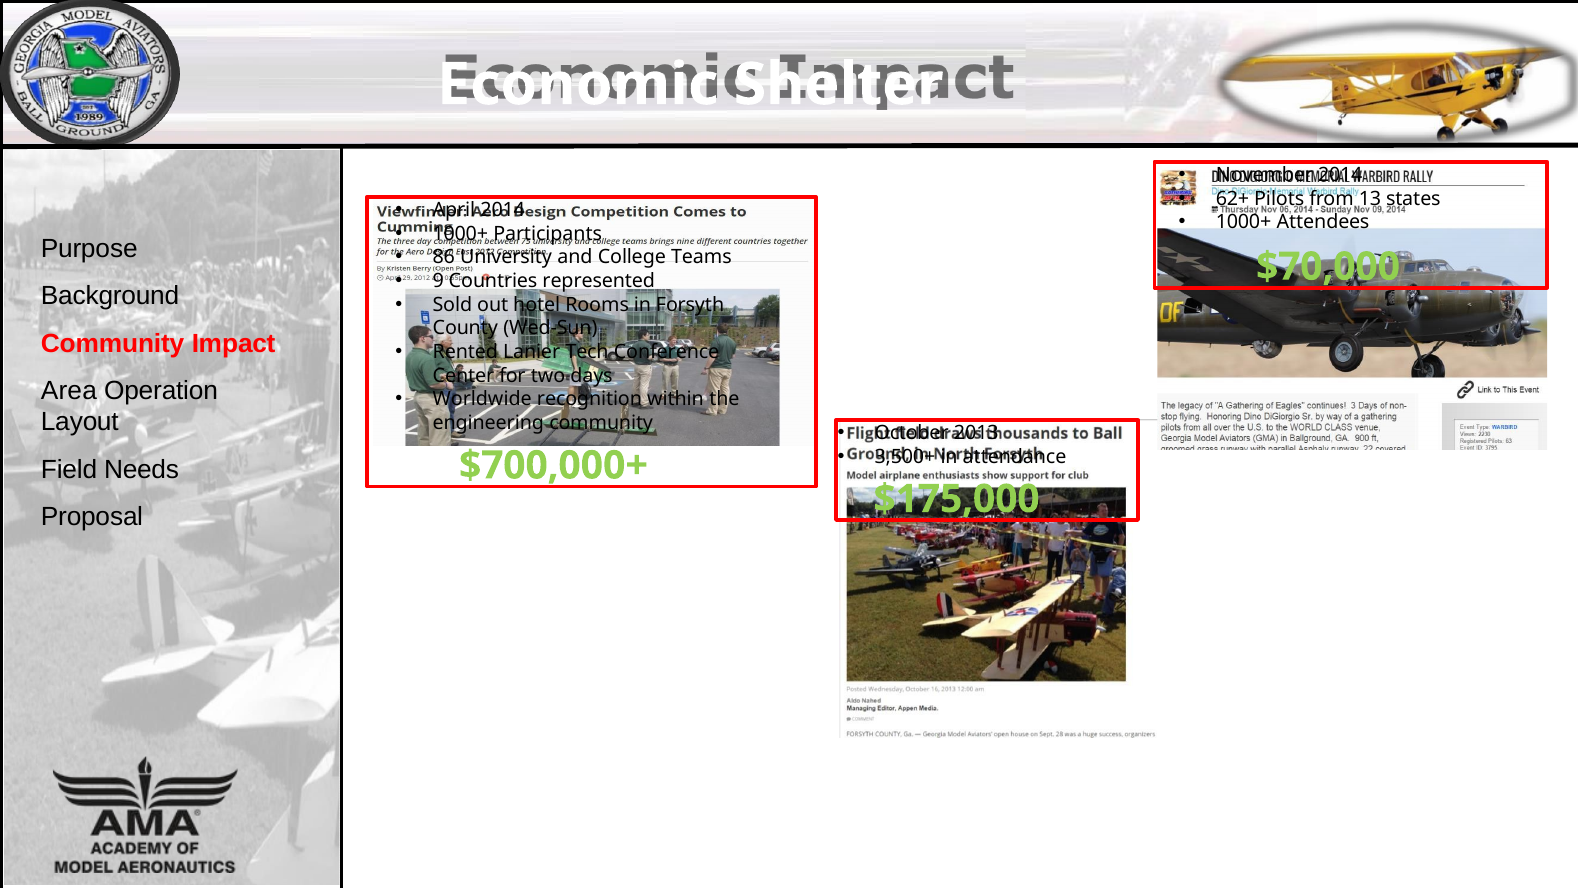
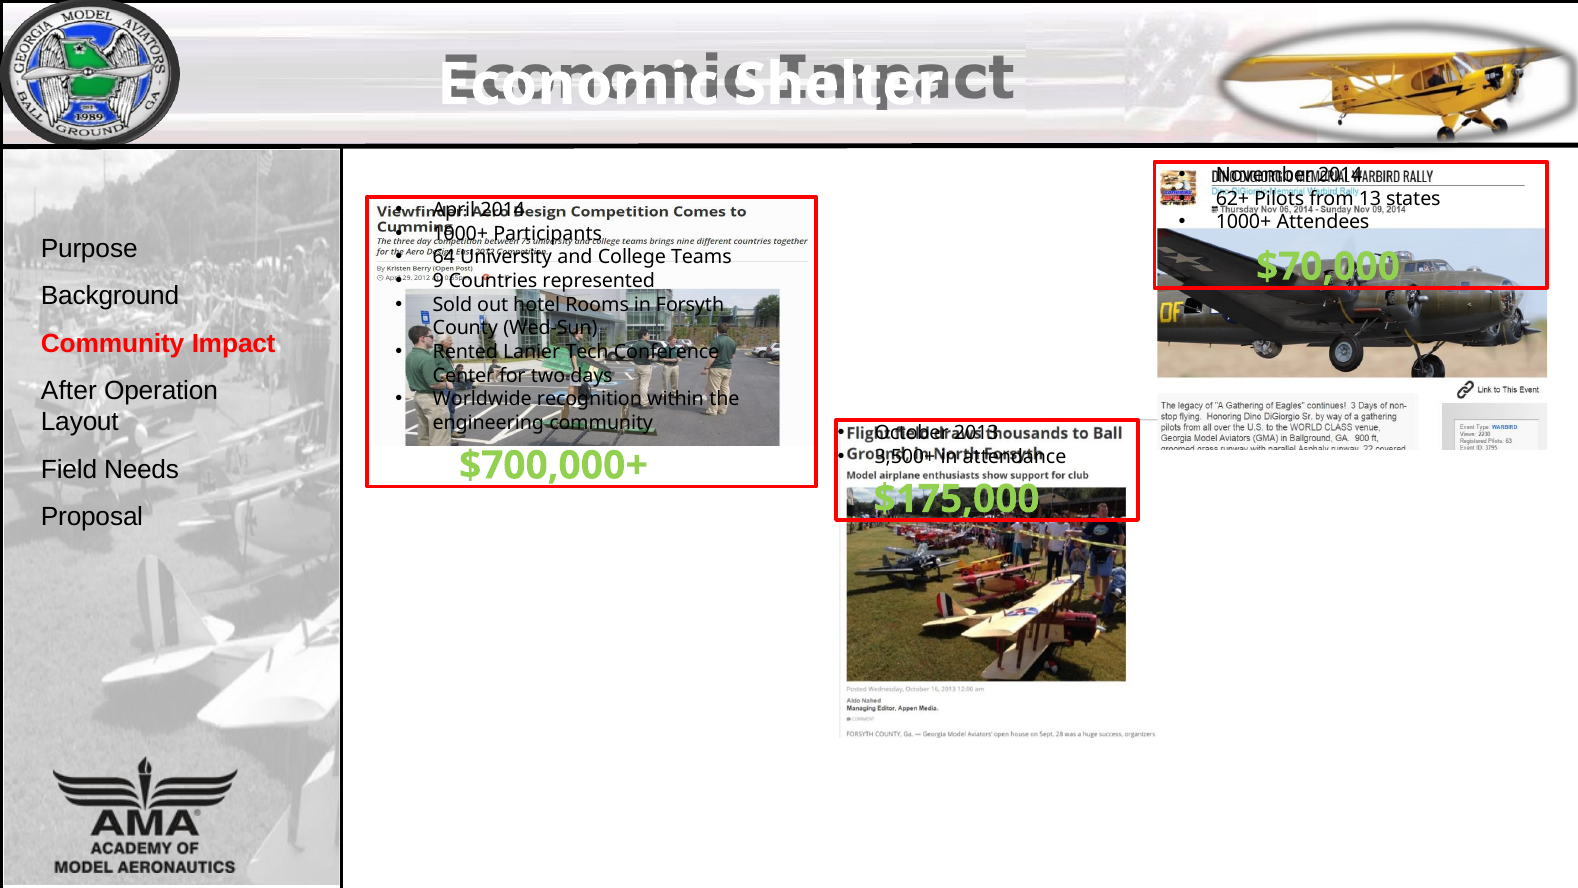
86: 86 -> 64
Area: Area -> After
